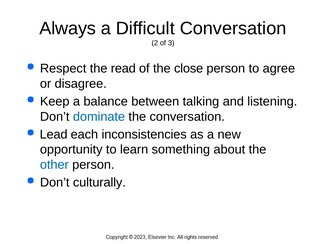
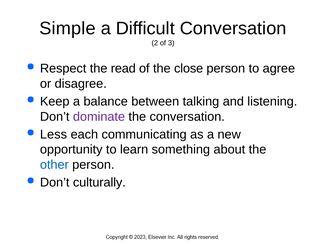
Always: Always -> Simple
dominate colour: blue -> purple
Lead: Lead -> Less
inconsistencies: inconsistencies -> communicating
